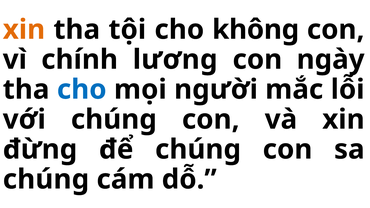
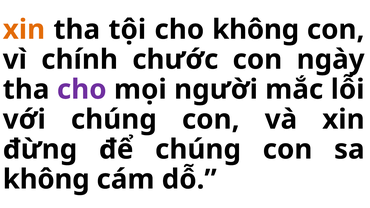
lương: lương -> chước
cho at (82, 90) colour: blue -> purple
chúng at (46, 179): chúng -> không
